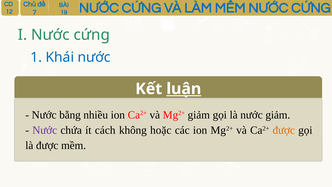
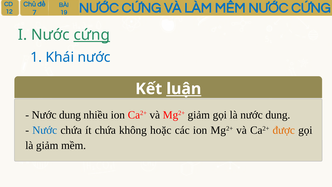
cứng at (92, 35) underline: none -> present
bằng at (70, 115): bằng -> dung
là nước giảm: giảm -> dung
Nước at (45, 130) colour: purple -> blue
ít cách: cách -> chứa
là được: được -> giảm
